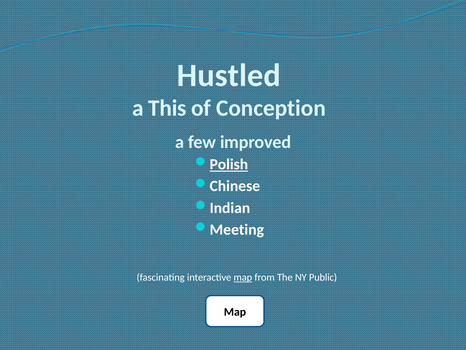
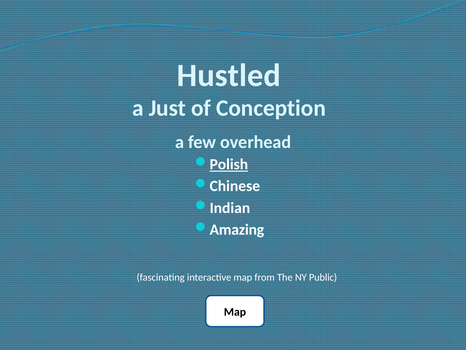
This: This -> Just
improved: improved -> overhead
Meeting: Meeting -> Amazing
map at (243, 277) underline: present -> none
